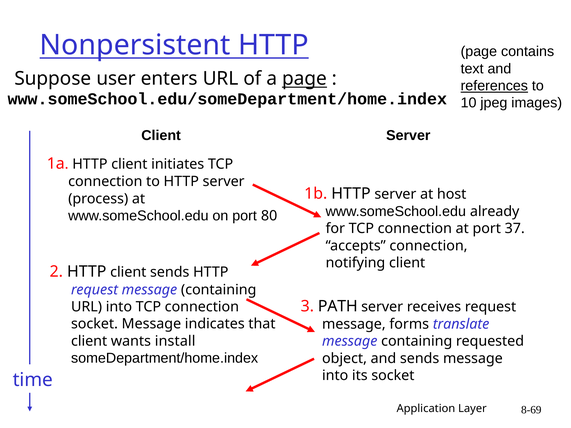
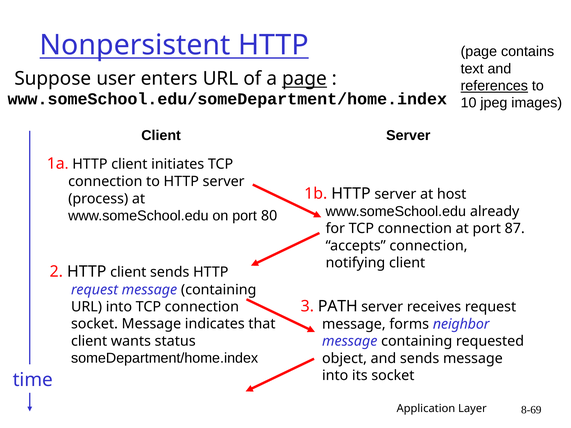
37: 37 -> 87
translate: translate -> neighbor
install: install -> status
